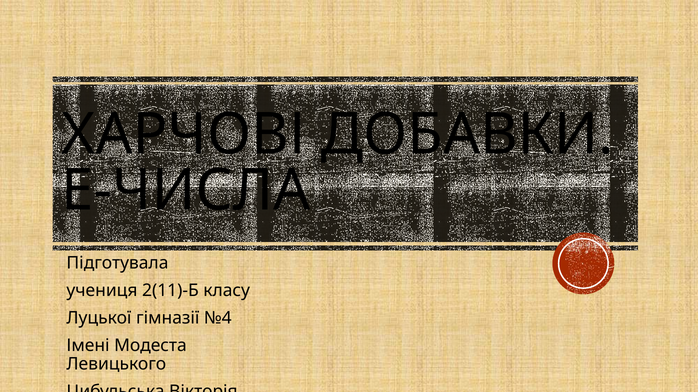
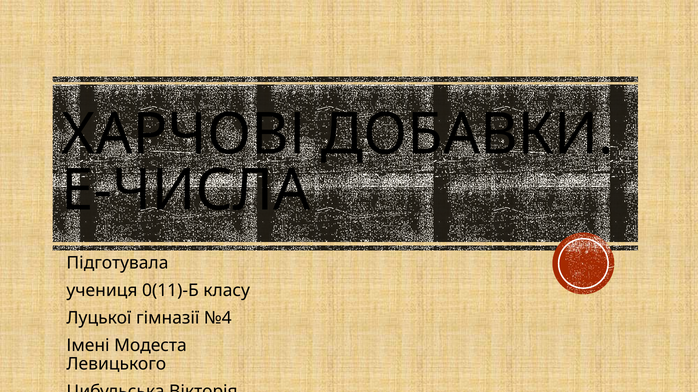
2(11)-Б: 2(11)-Б -> 0(11)-Б
